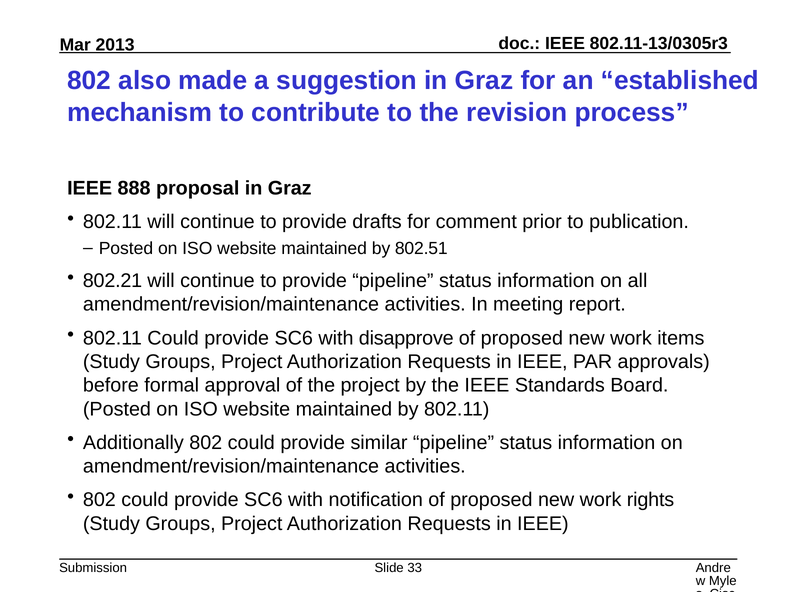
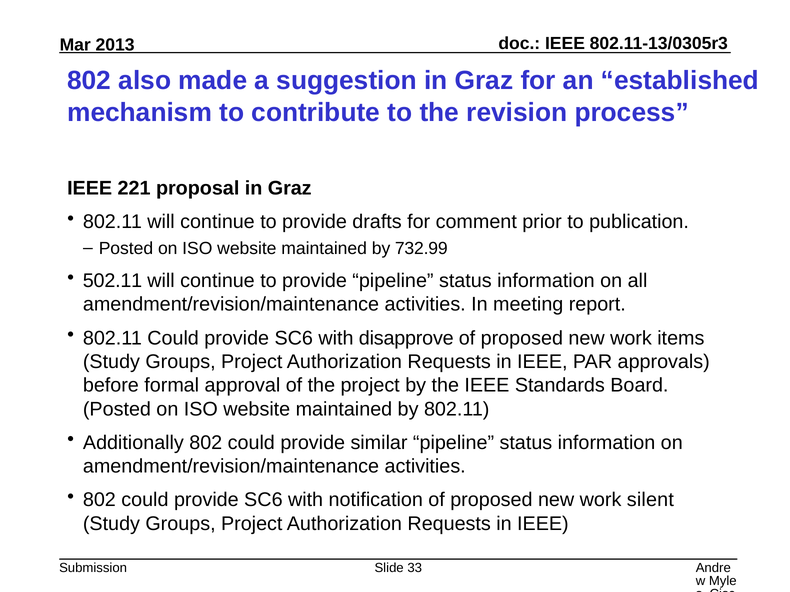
888: 888 -> 221
802.51: 802.51 -> 732.99
802.21: 802.21 -> 502.11
rights: rights -> silent
